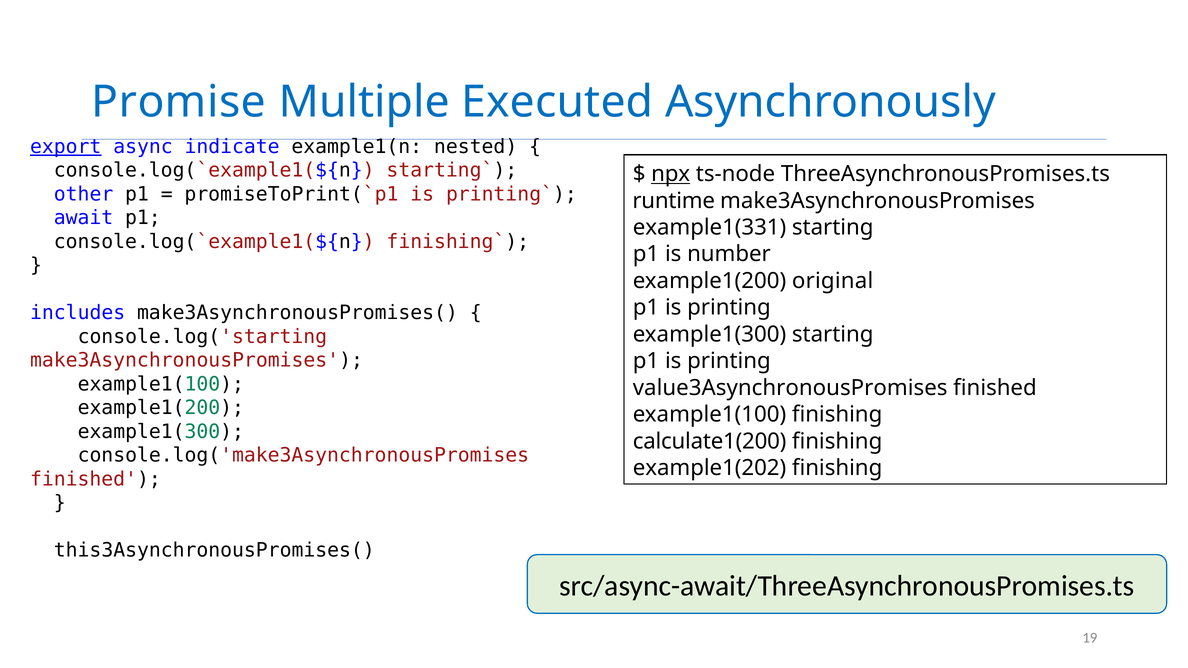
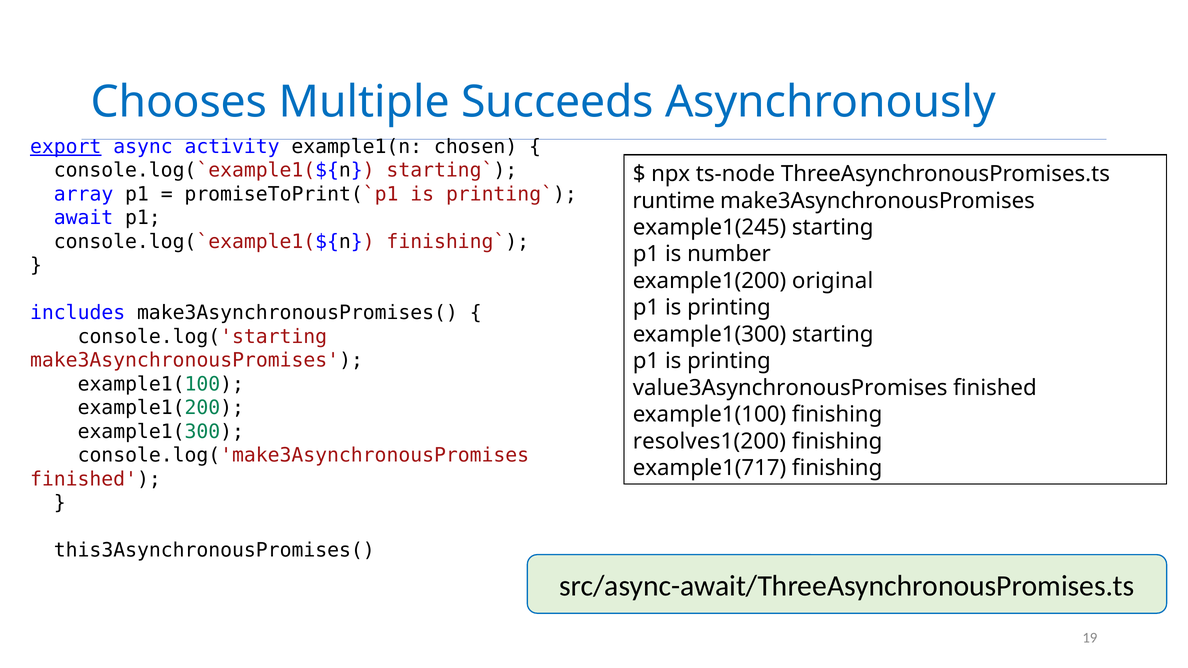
Promise: Promise -> Chooses
Executed: Executed -> Succeeds
indicate: indicate -> activity
nested: nested -> chosen
npx underline: present -> none
other: other -> array
example1(331: example1(331 -> example1(245
calculate1(200: calculate1(200 -> resolves1(200
example1(202: example1(202 -> example1(717
